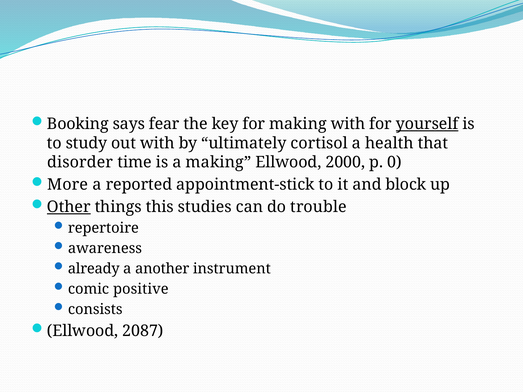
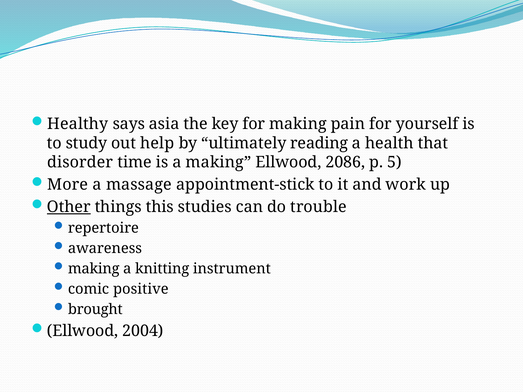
Booking: Booking -> Healthy
fear: fear -> asia
making with: with -> pain
yourself underline: present -> none
out with: with -> help
cortisol: cortisol -> reading
2000: 2000 -> 2086
0: 0 -> 5
reported: reported -> massage
block: block -> work
already at (94, 269): already -> making
another: another -> knitting
consists: consists -> brought
2087: 2087 -> 2004
